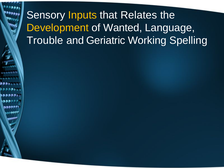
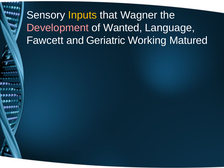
Relates: Relates -> Wagner
Development colour: yellow -> pink
Trouble: Trouble -> Fawcett
Spelling: Spelling -> Matured
